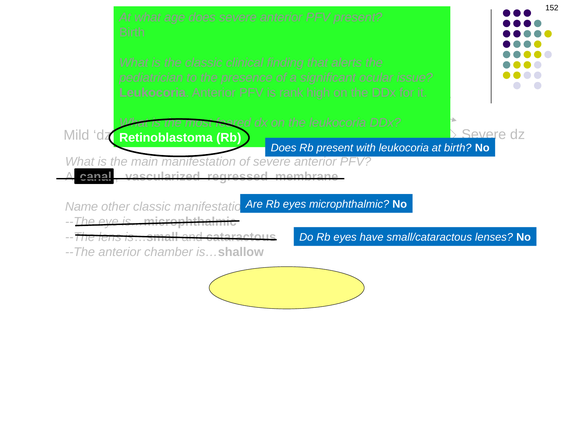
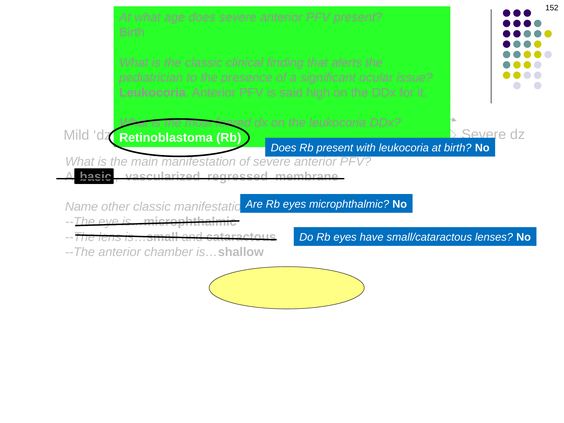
rank: rank -> said
canal: canal -> basic
